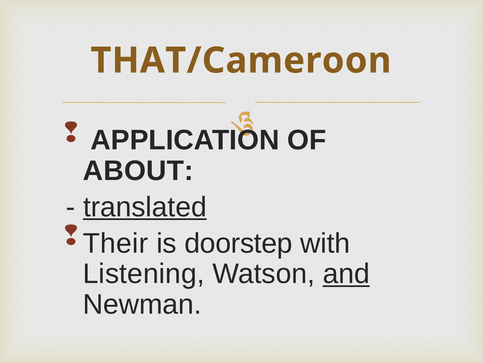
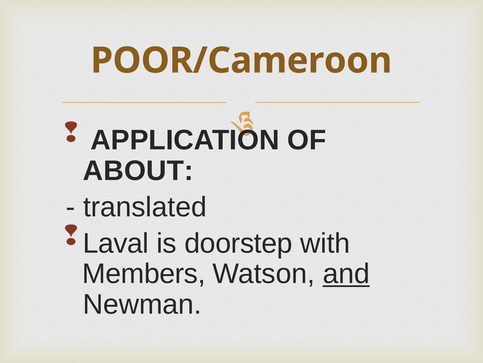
THAT/Cameroon: THAT/Cameroon -> POOR/Cameroon
translated underline: present -> none
Their: Their -> Laval
Listening: Listening -> Members
